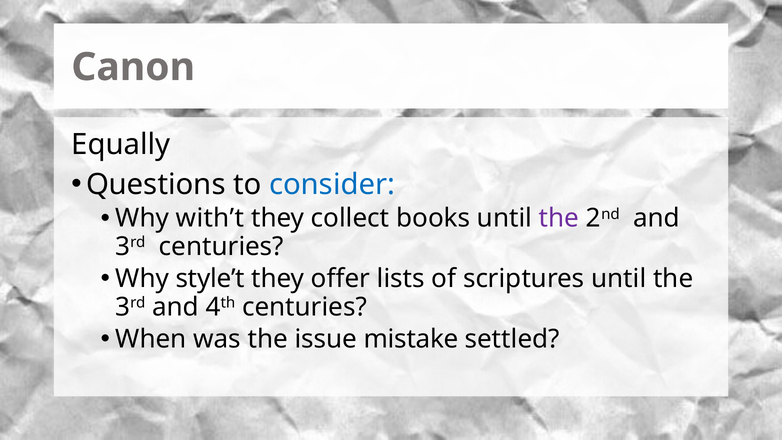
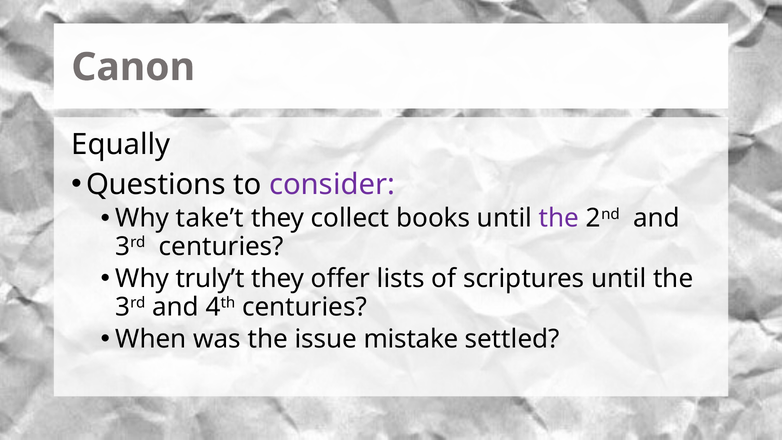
consider colour: blue -> purple
with’t: with’t -> take’t
style’t: style’t -> truly’t
